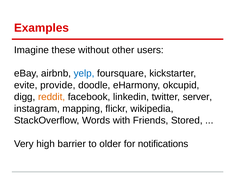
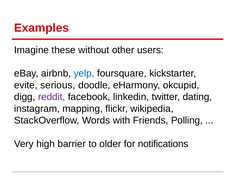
provide: provide -> serious
reddit colour: orange -> purple
server: server -> dating
Stored: Stored -> Polling
